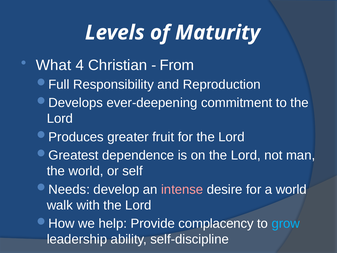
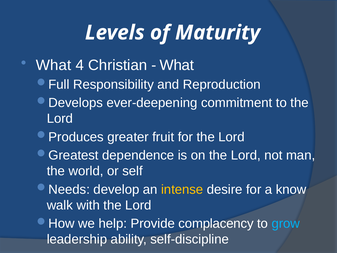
From at (177, 65): From -> What
intense colour: pink -> yellow
a world: world -> know
